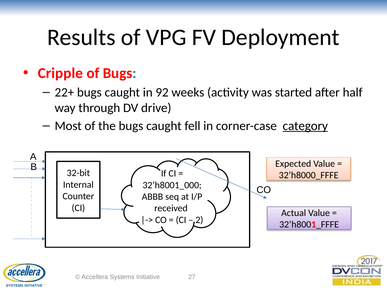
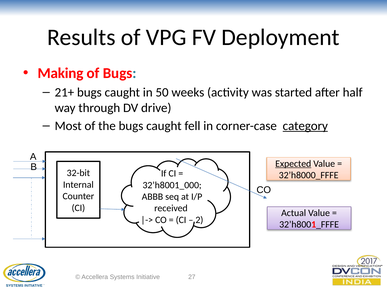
Cripple: Cripple -> Making
22+: 22+ -> 21+
92: 92 -> 50
Expected underline: none -> present
